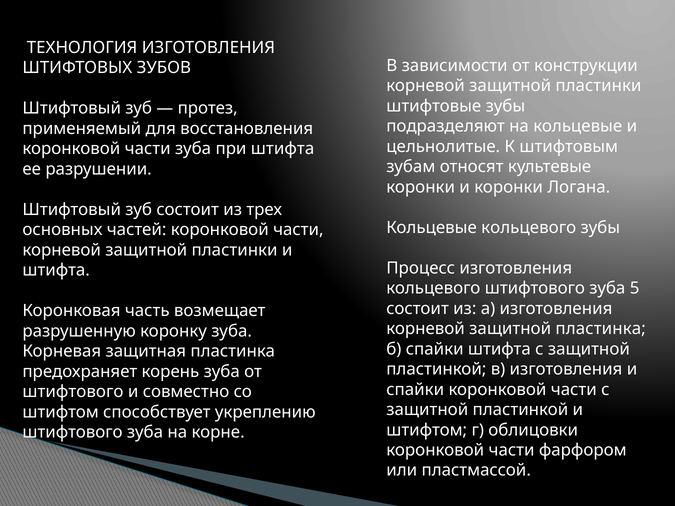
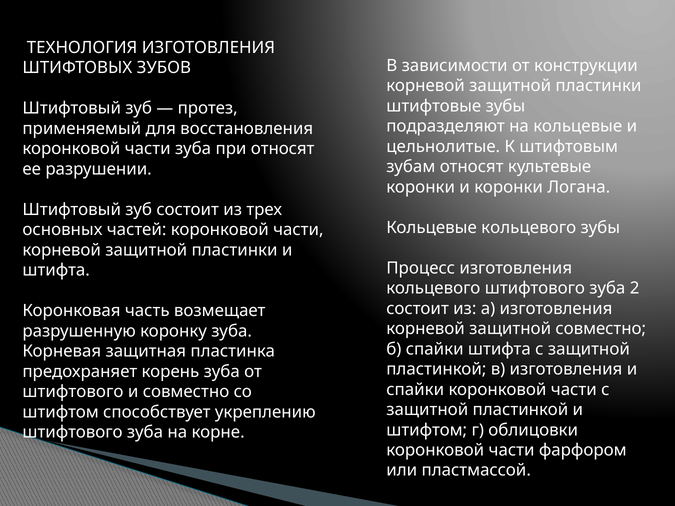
при штифта: штифта -> относят
5: 5 -> 2
защитной пластинка: пластинка -> совместно
